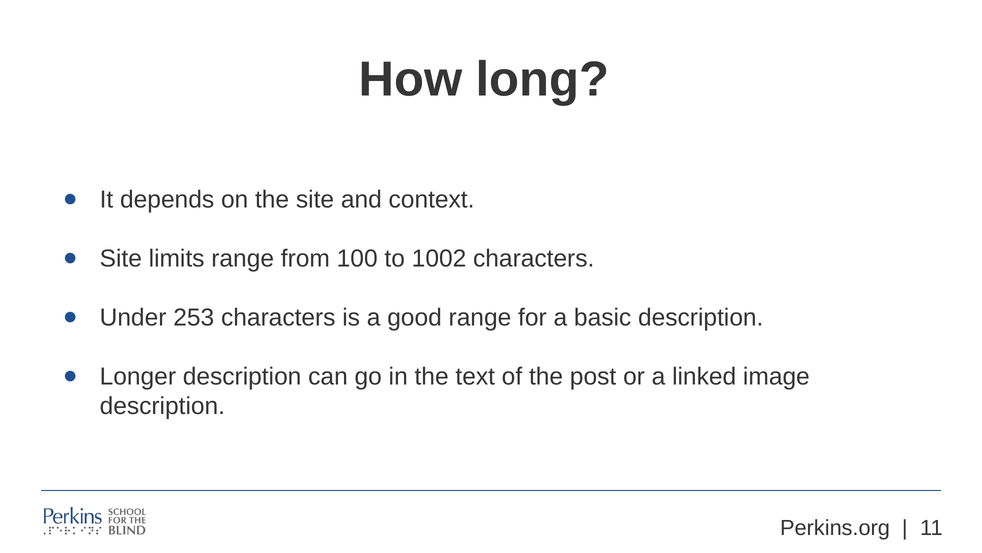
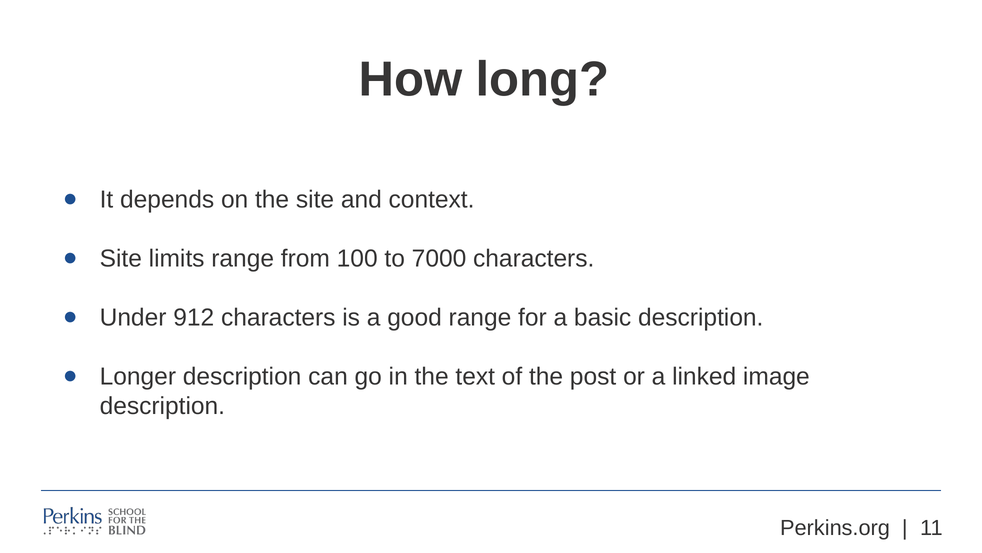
1002: 1002 -> 7000
253: 253 -> 912
